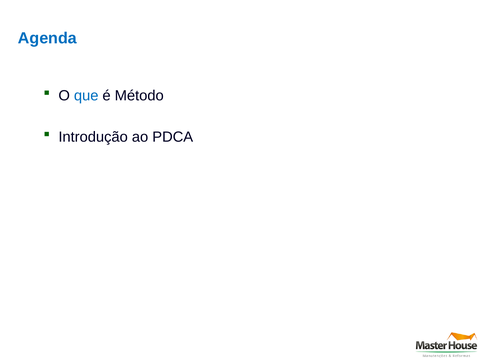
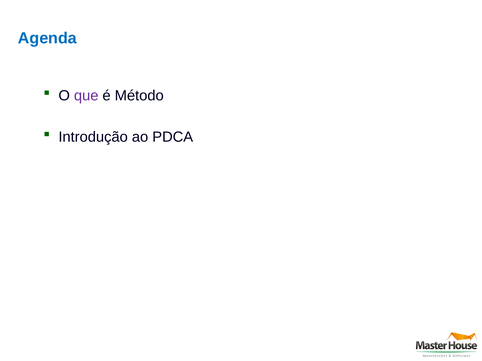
que colour: blue -> purple
